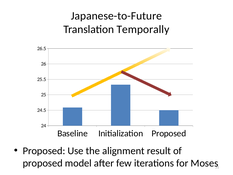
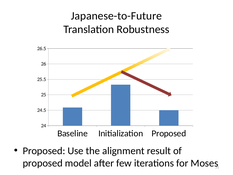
Temporally: Temporally -> Robustness
